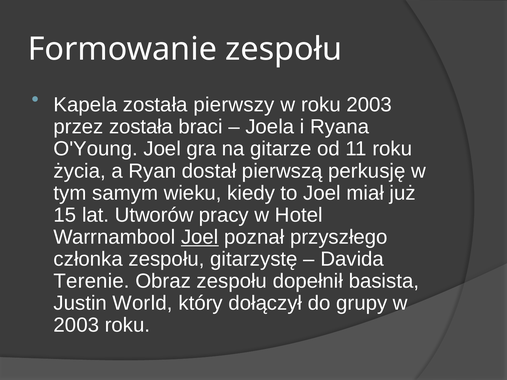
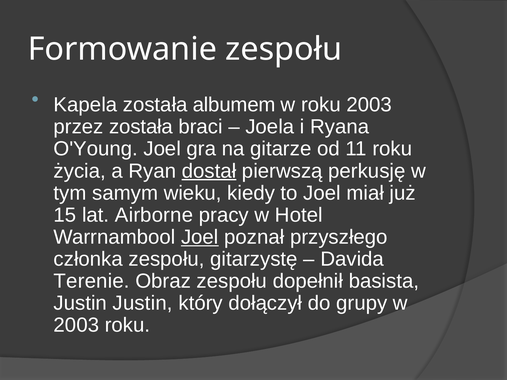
pierwszy: pierwszy -> albumem
dostał underline: none -> present
Utworów: Utworów -> Airborne
Justin World: World -> Justin
